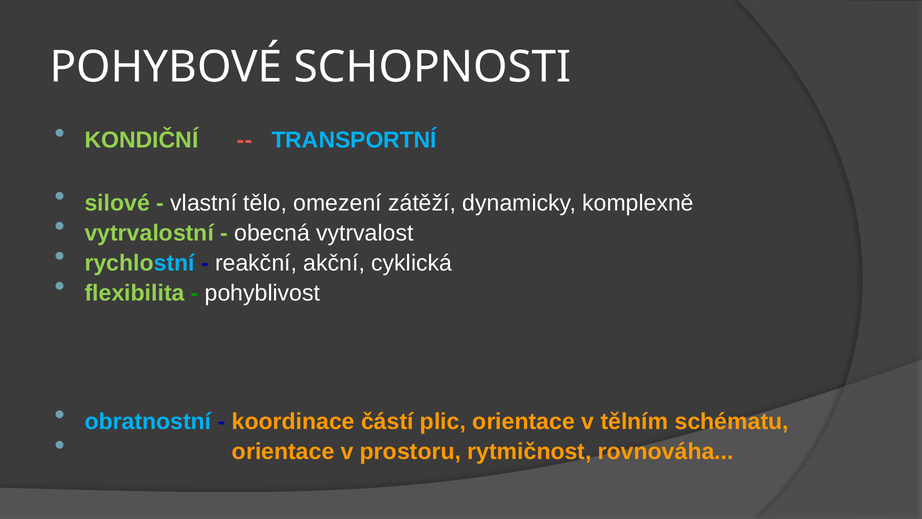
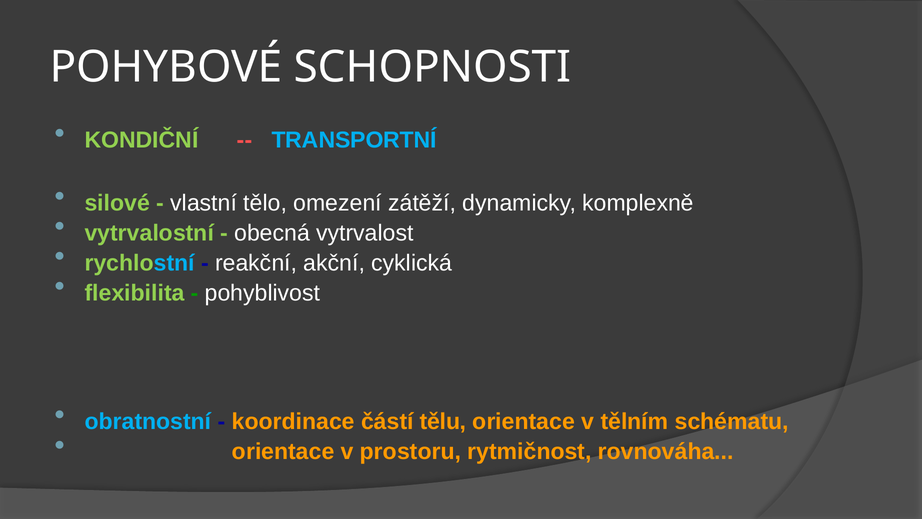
plic: plic -> tělu
